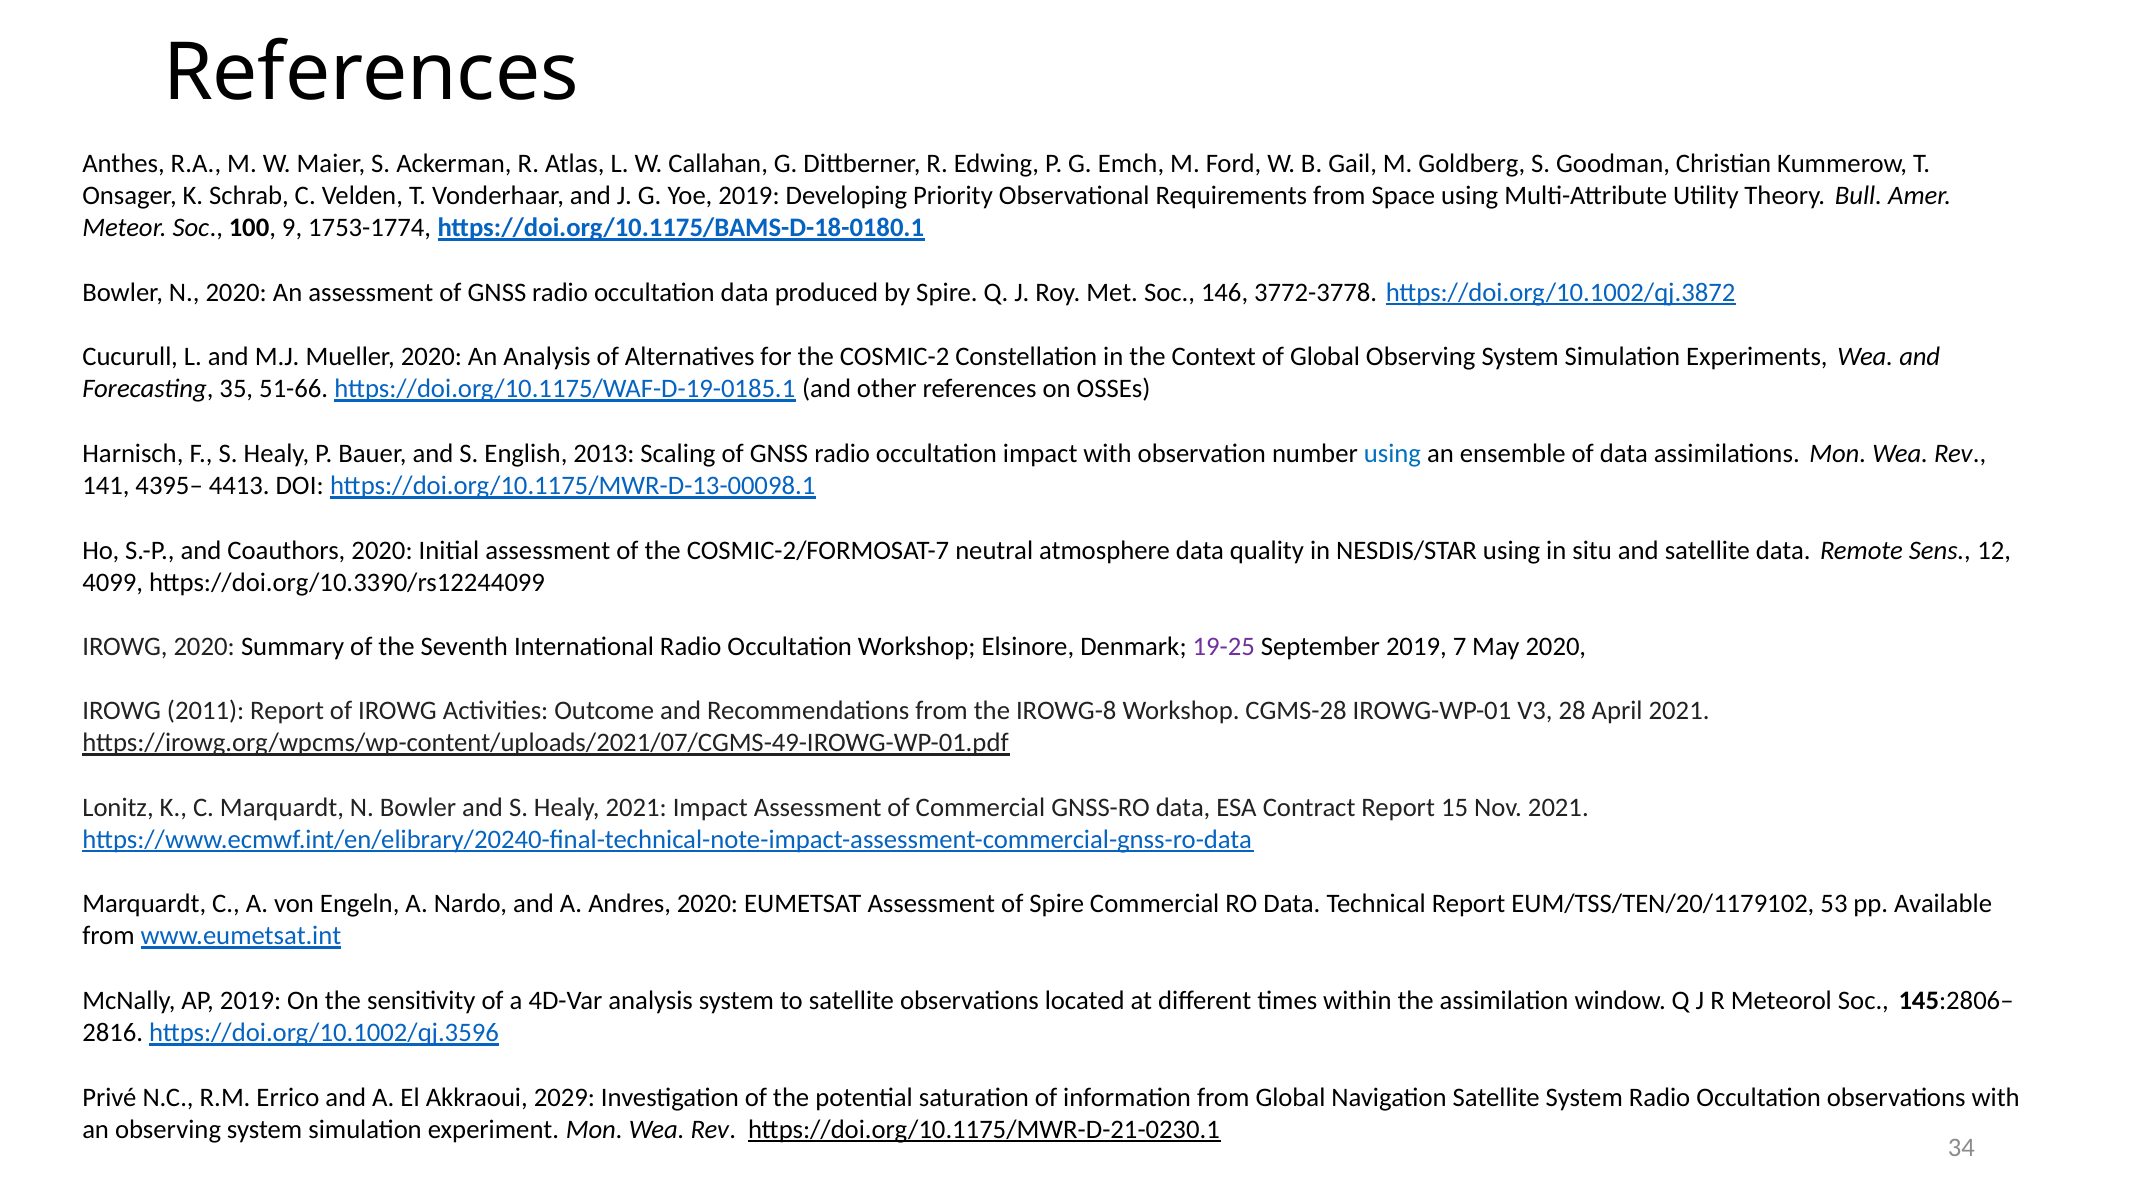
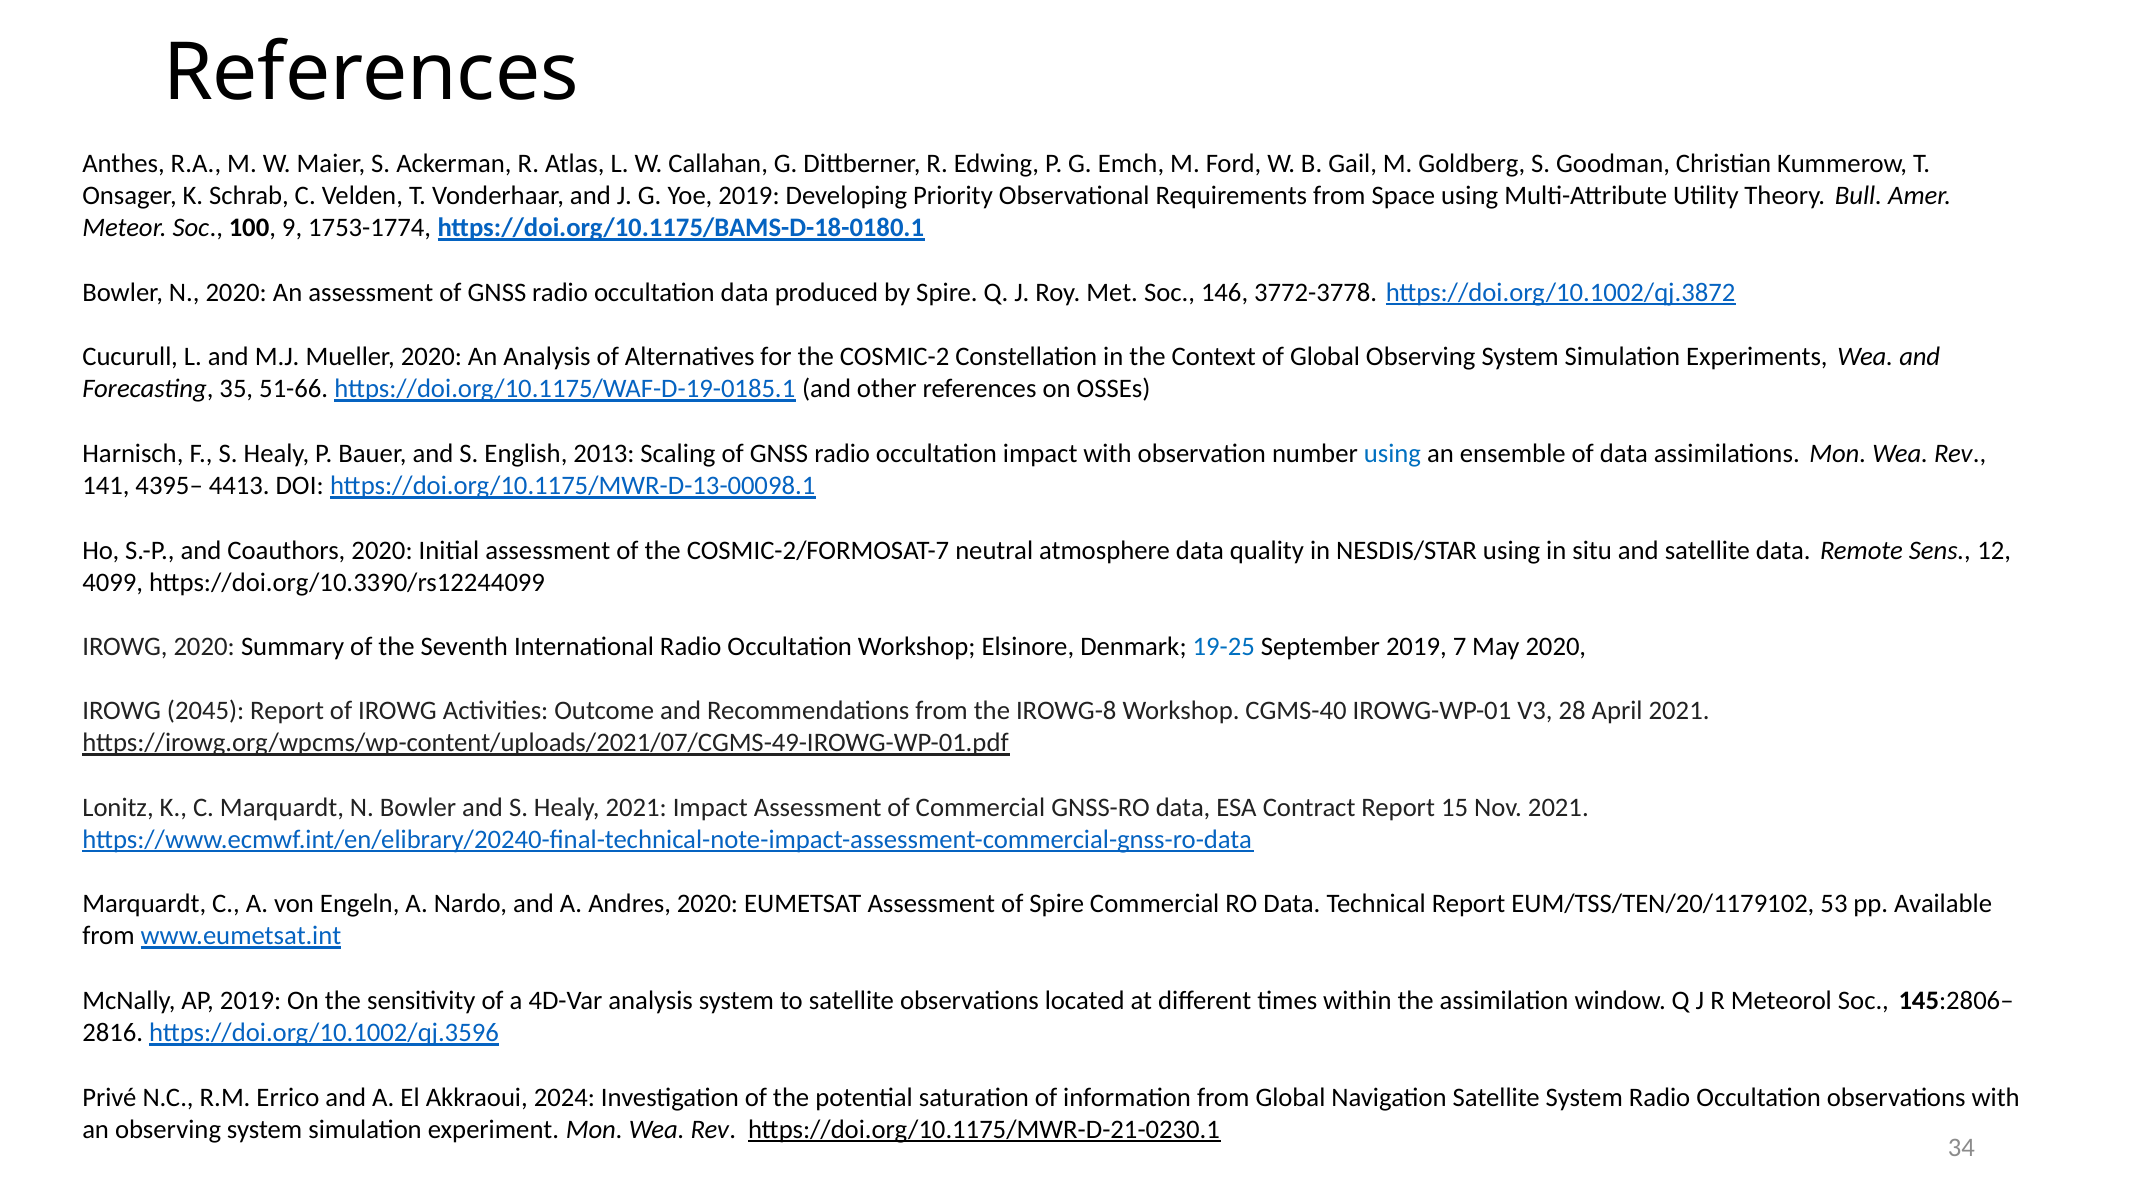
19-25 colour: purple -> blue
2011: 2011 -> 2045
CGMS-28: CGMS-28 -> CGMS-40
2029: 2029 -> 2024
